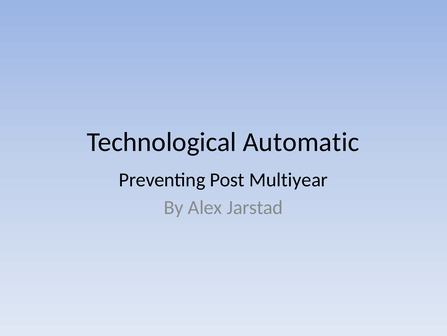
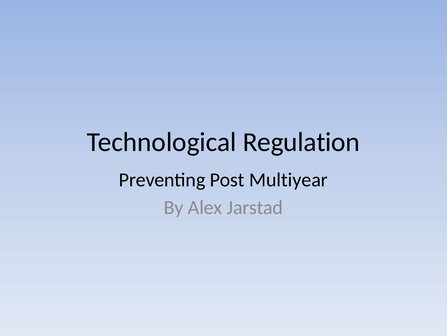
Automatic: Automatic -> Regulation
